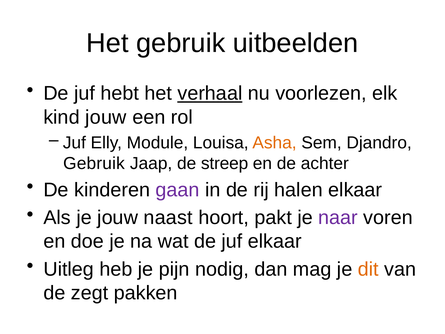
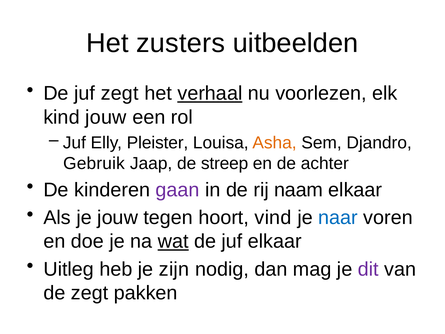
Het gebruik: gebruik -> zusters
juf hebt: hebt -> zegt
Module: Module -> Pleister
halen: halen -> naam
naast: naast -> tegen
pakt: pakt -> vind
naar colour: purple -> blue
wat underline: none -> present
pijn: pijn -> zijn
dit colour: orange -> purple
